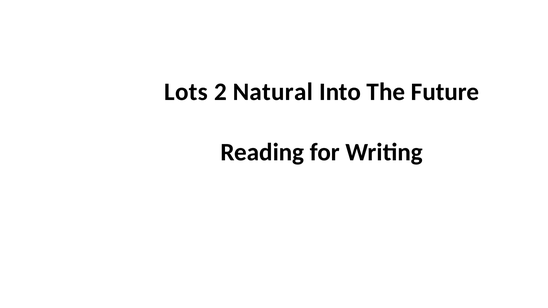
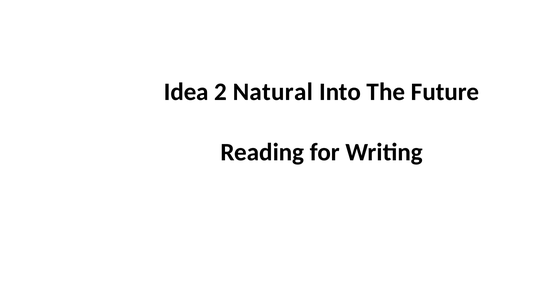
Lots: Lots -> Idea
